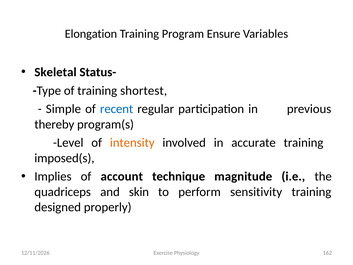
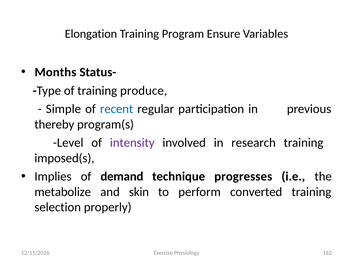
Skeletal: Skeletal -> Months
shortest: shortest -> produce
intensity colour: orange -> purple
accurate: accurate -> research
account: account -> demand
magnitude: magnitude -> progresses
quadriceps: quadriceps -> metabolize
sensitivity: sensitivity -> converted
designed: designed -> selection
